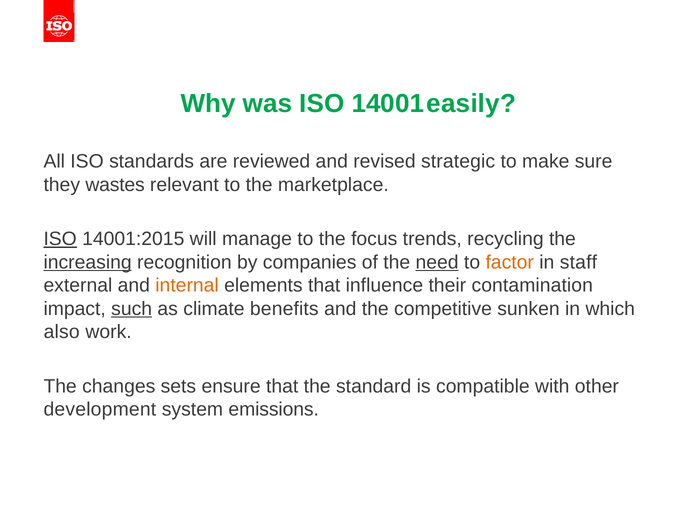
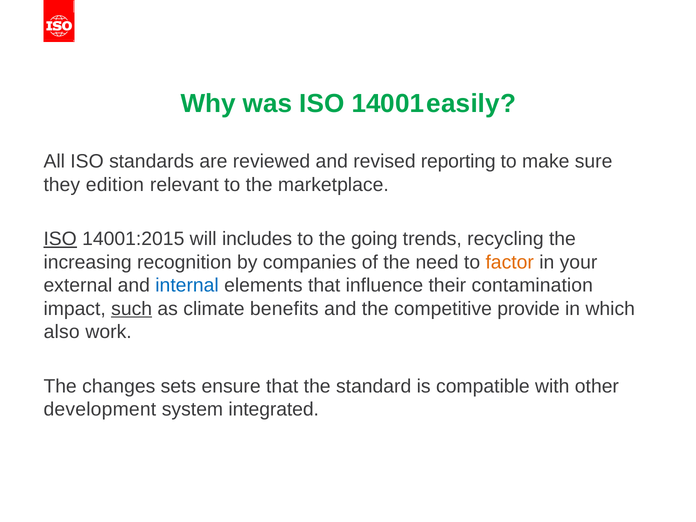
strategic: strategic -> reporting
wastes: wastes -> edition
manage: manage -> includes
focus: focus -> going
increasing underline: present -> none
need underline: present -> none
staff: staff -> your
internal colour: orange -> blue
sunken: sunken -> provide
emissions: emissions -> integrated
